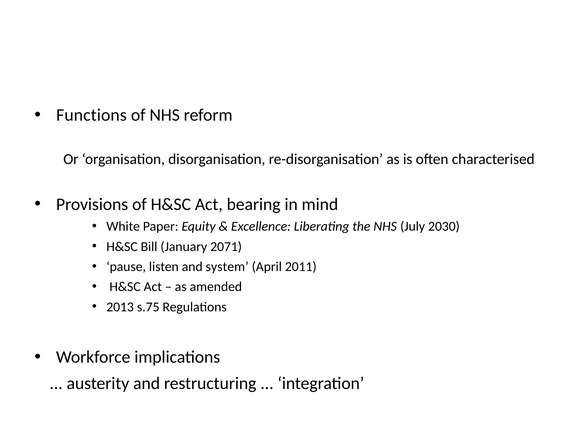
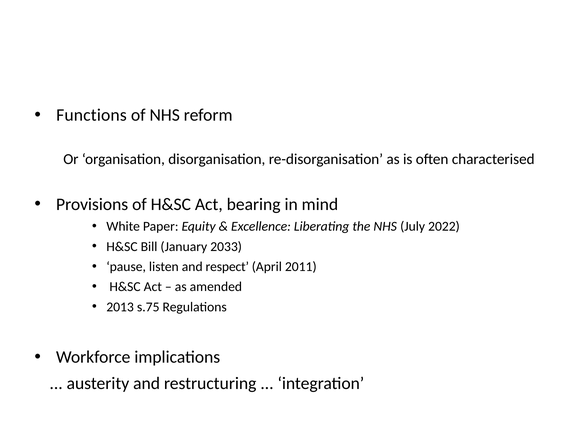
2030: 2030 -> 2022
2071: 2071 -> 2033
system: system -> respect
